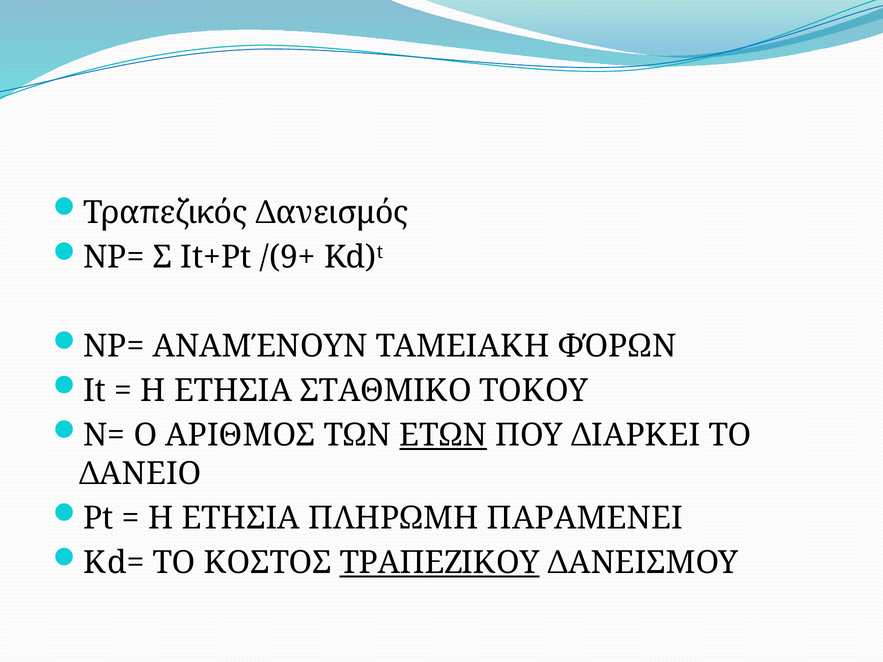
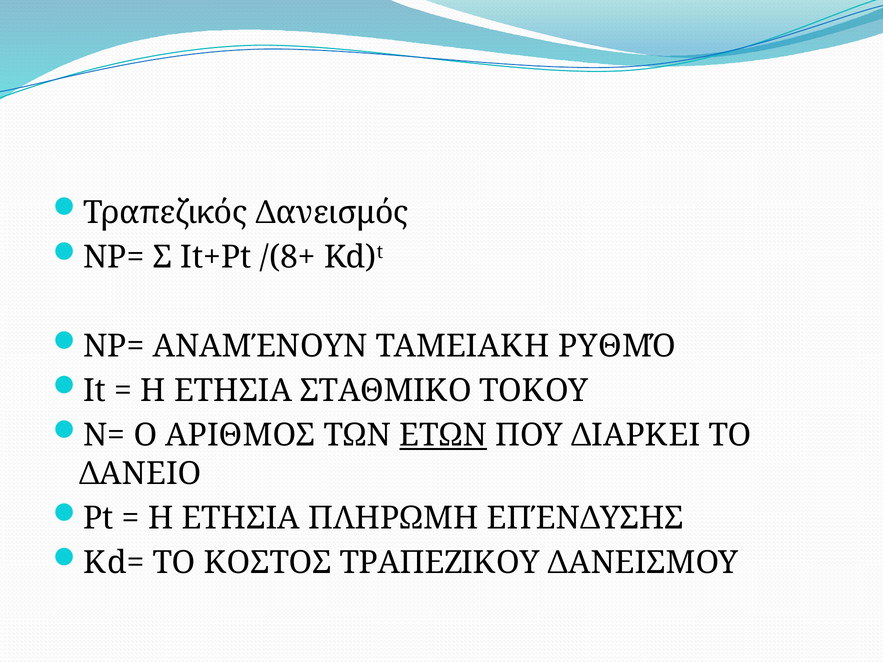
/(9+: /(9+ -> /(8+
ΦΌΡΩΝ: ΦΌΡΩΝ -> ΡΥΘΜΌ
ΠΑΡΑΜΕΝΕΙ: ΠΑΡΑΜΕΝΕΙ -> ΕΠΈΝΔΥΣΗΣ
ΤΡΑΠΕΖΙΚΟΥ underline: present -> none
